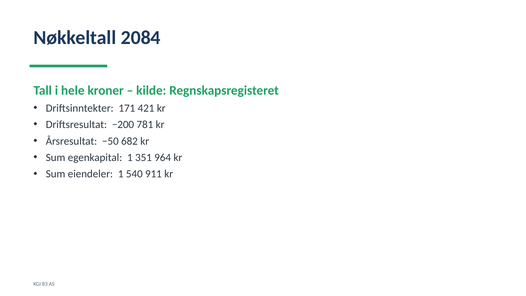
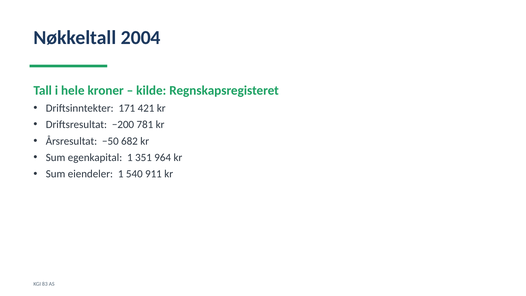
2084: 2084 -> 2004
